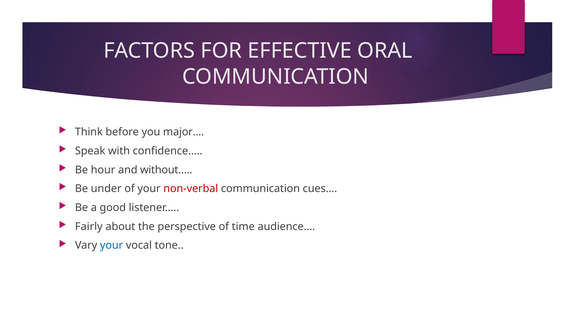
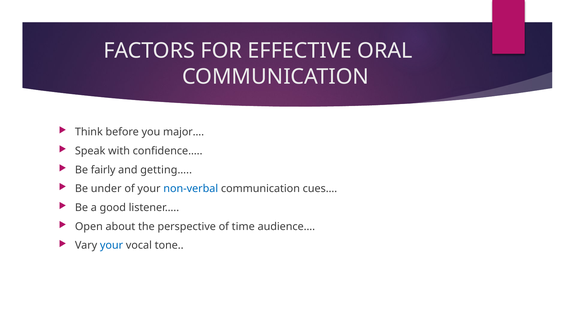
hour: hour -> fairly
without…: without… -> getting…
non-verbal colour: red -> blue
Fairly: Fairly -> Open
